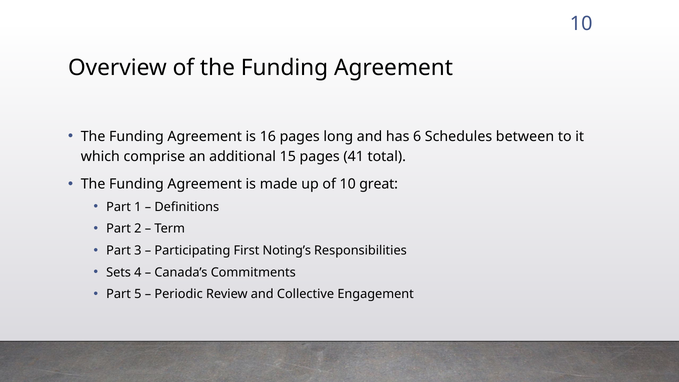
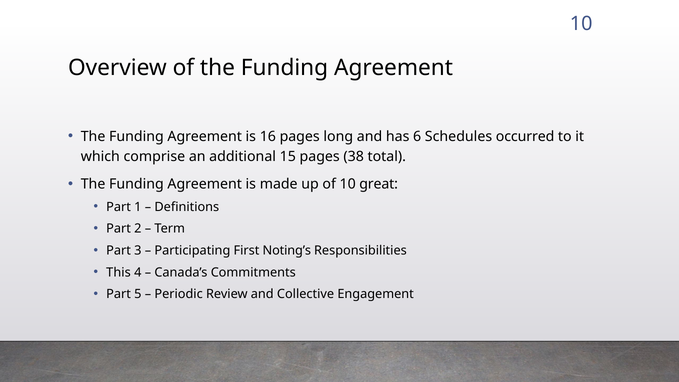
between: between -> occurred
41: 41 -> 38
Sets: Sets -> This
